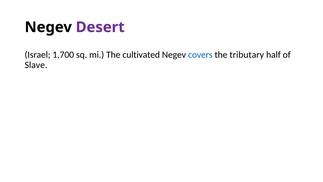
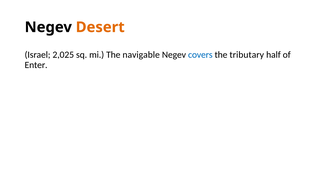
Desert colour: purple -> orange
1,700: 1,700 -> 2,025
cultivated: cultivated -> navigable
Slave: Slave -> Enter
